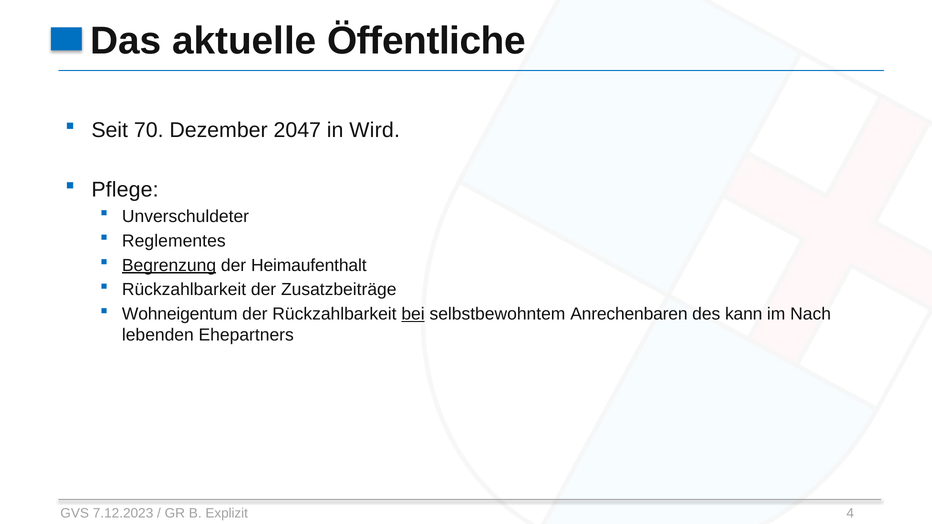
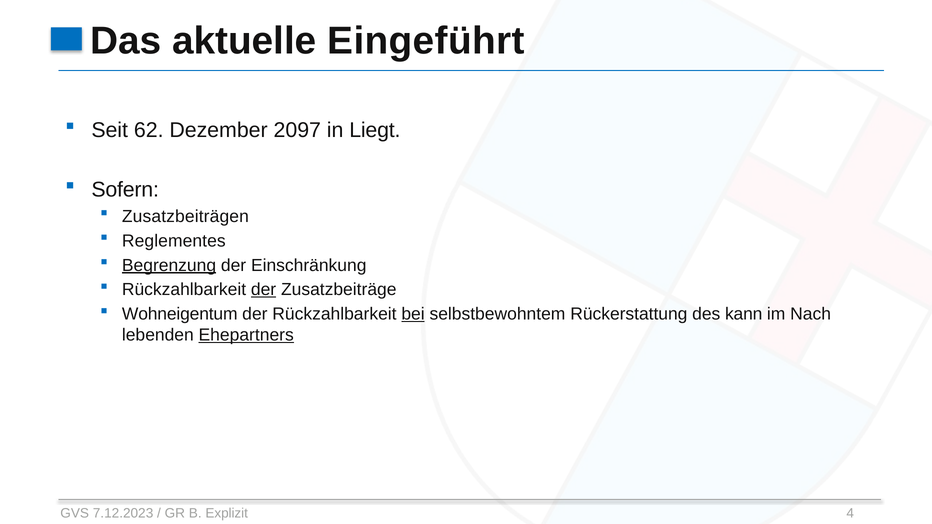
Öffentliche: Öffentliche -> Eingeführt
70: 70 -> 62
2047: 2047 -> 2097
Wird: Wird -> Liegt
Pflege: Pflege -> Sofern
Unverschuldeter: Unverschuldeter -> Zusatzbeiträgen
Heimaufenthalt: Heimaufenthalt -> Einschränkung
der at (264, 290) underline: none -> present
Anrechenbaren: Anrechenbaren -> Rückerstattung
Ehepartners underline: none -> present
